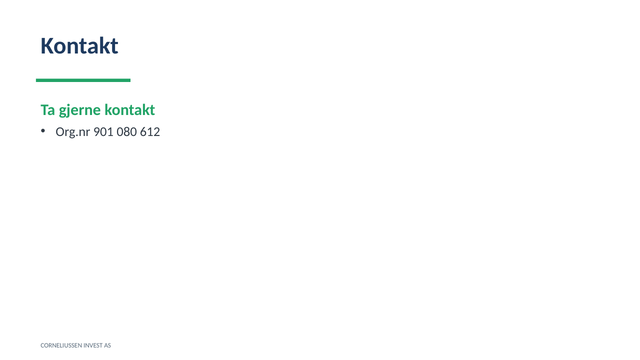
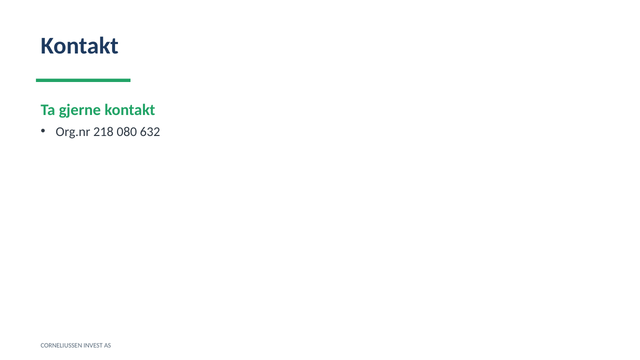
901: 901 -> 218
612: 612 -> 632
